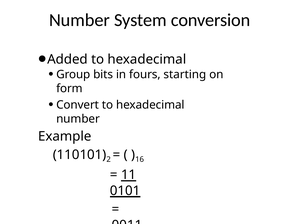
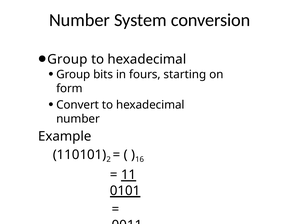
Added at (67, 59): Added -> Group
